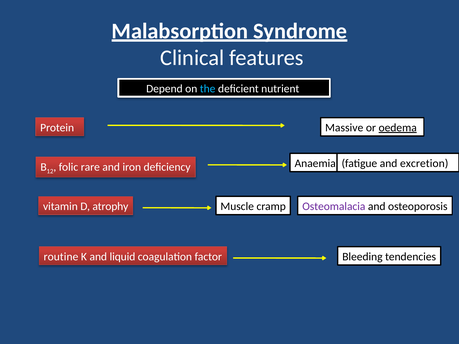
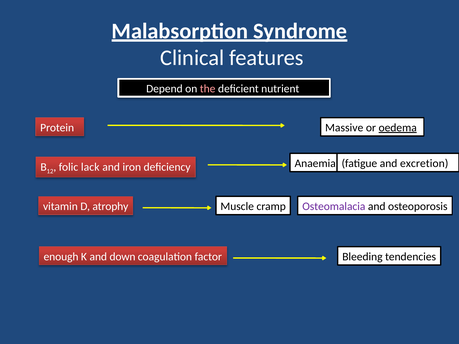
the colour: light blue -> pink
rare: rare -> lack
routine: routine -> enough
liquid: liquid -> down
